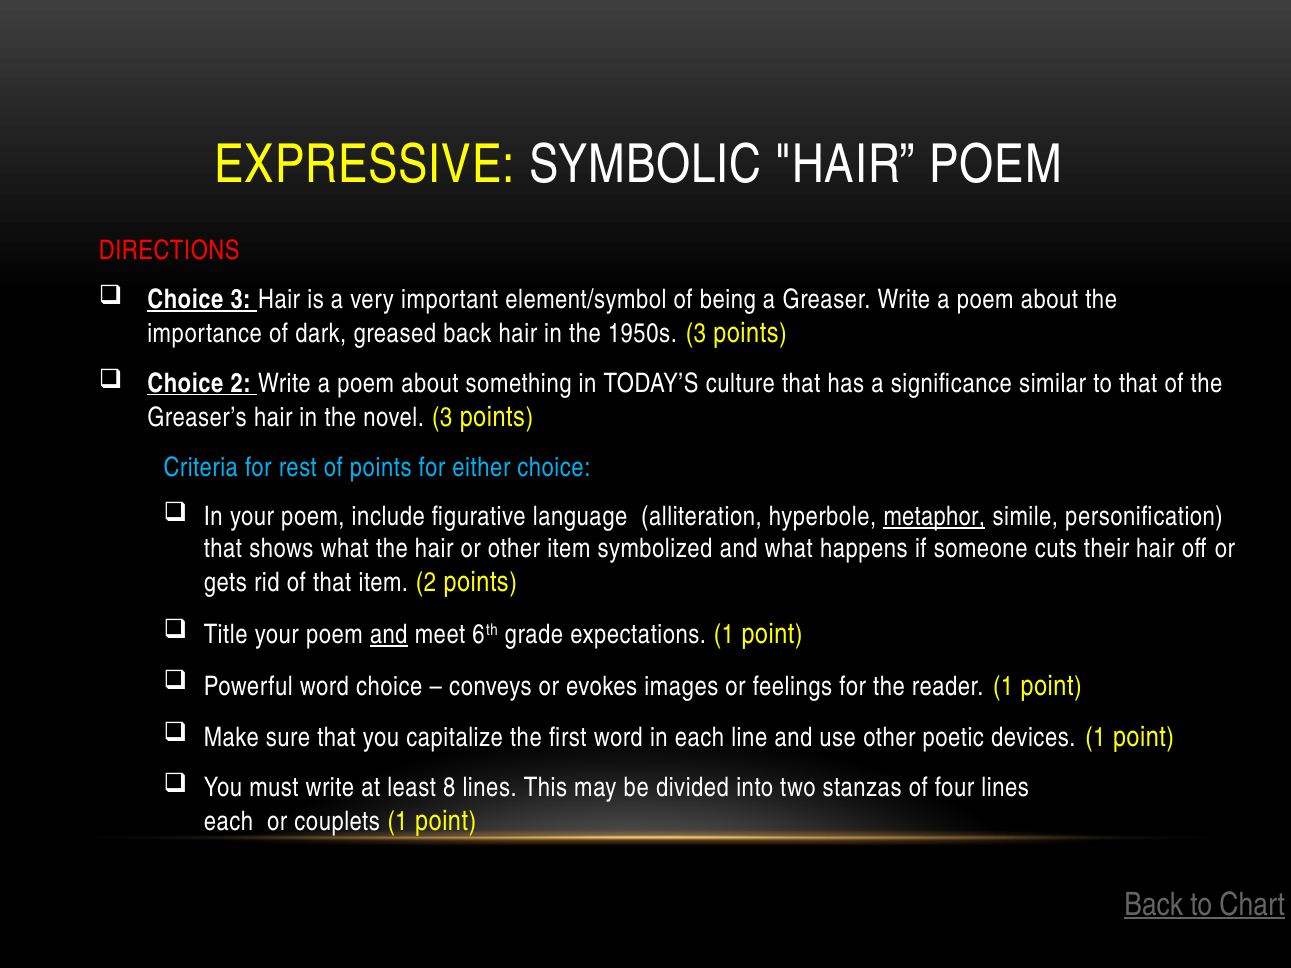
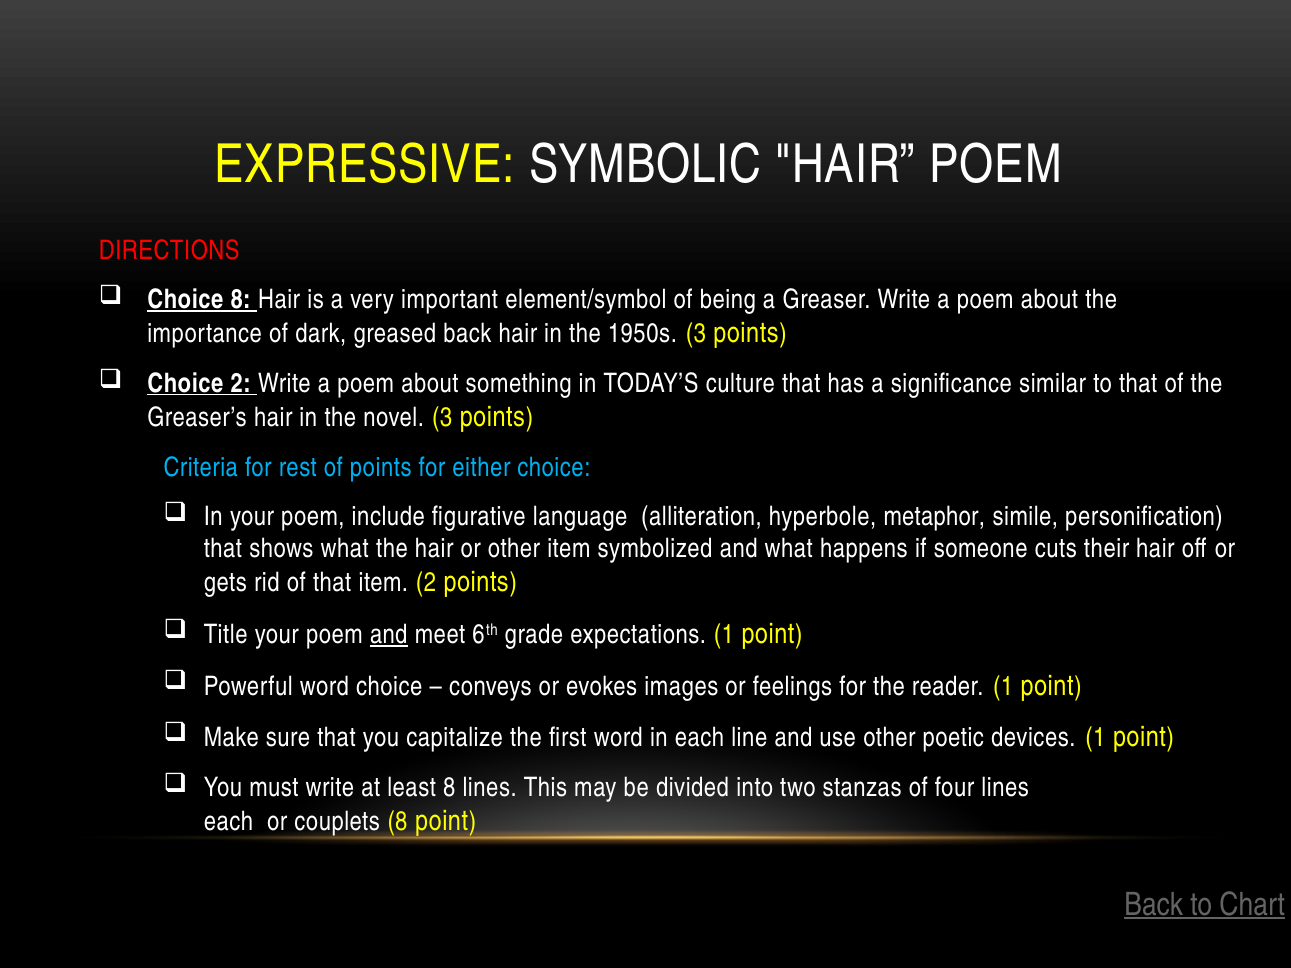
Choice 3: 3 -> 8
metaphor underline: present -> none
couplets 1: 1 -> 8
